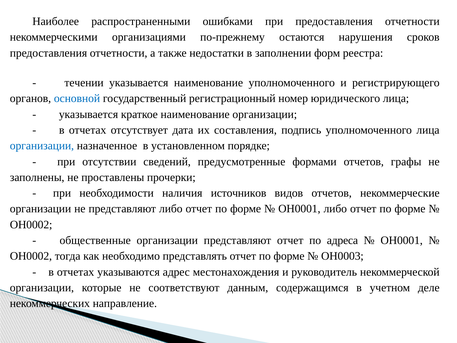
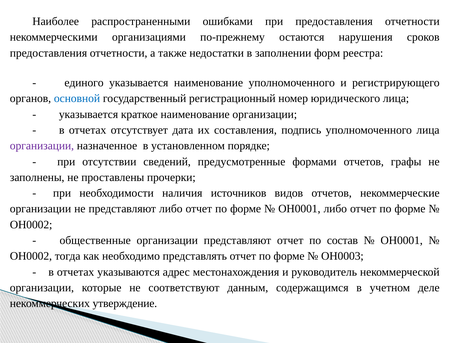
течении: течении -> единого
организации at (42, 146) colour: blue -> purple
адреса: адреса -> состав
направление: направление -> утверждение
